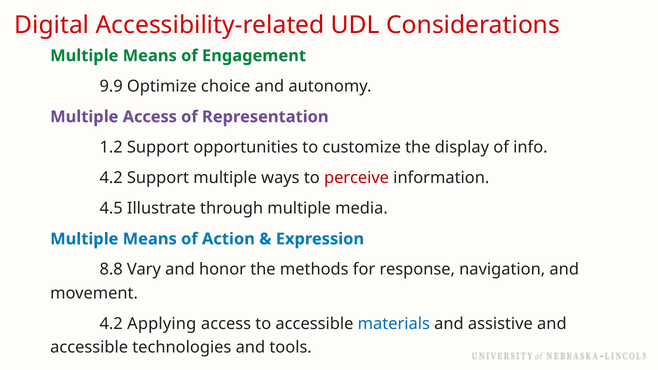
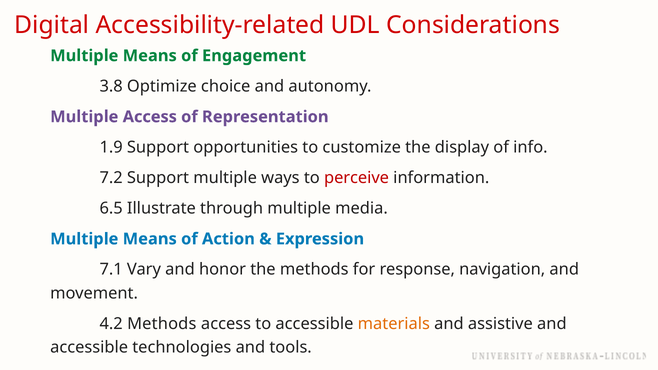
9.9: 9.9 -> 3.8
1.2: 1.2 -> 1.9
4.2 at (111, 178): 4.2 -> 7.2
4.5: 4.5 -> 6.5
8.8: 8.8 -> 7.1
4.2 Applying: Applying -> Methods
materials colour: blue -> orange
